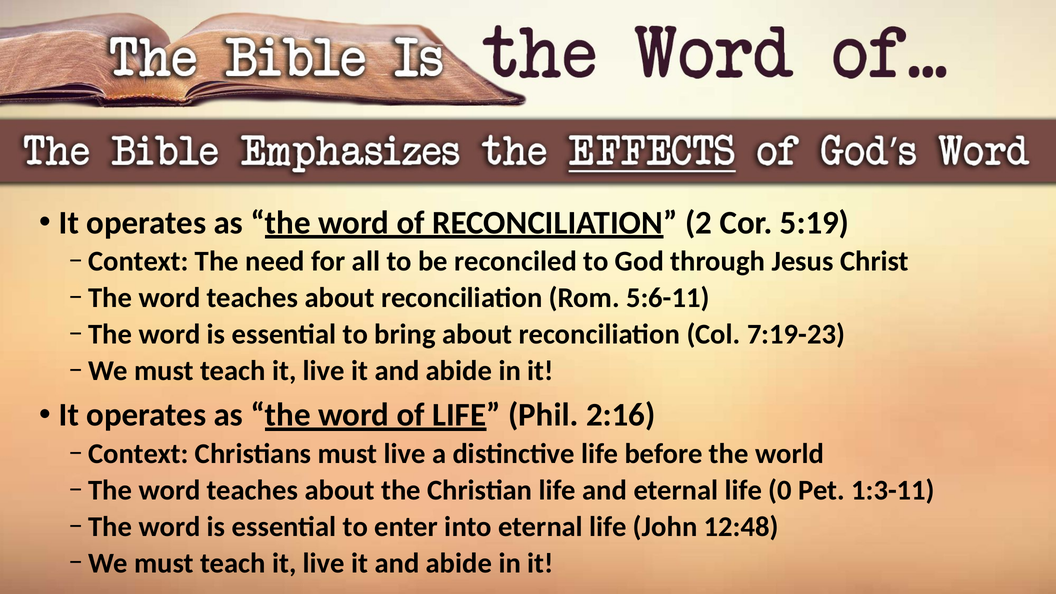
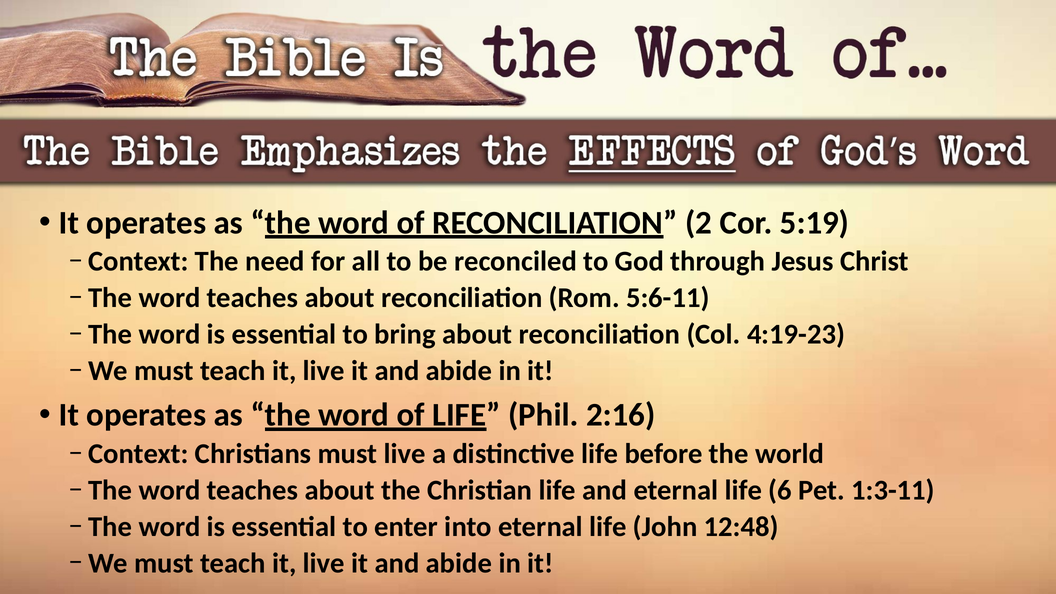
7:19-23: 7:19-23 -> 4:19-23
0: 0 -> 6
